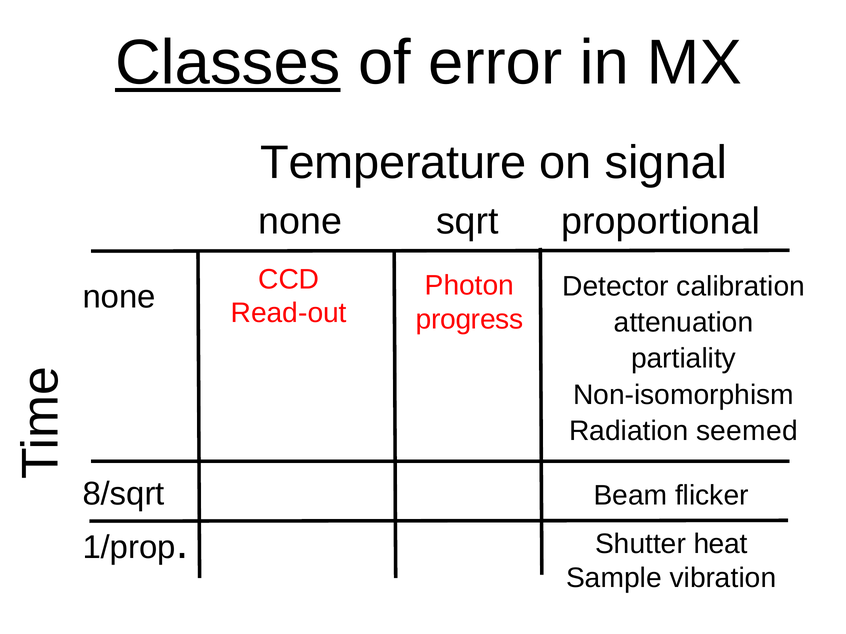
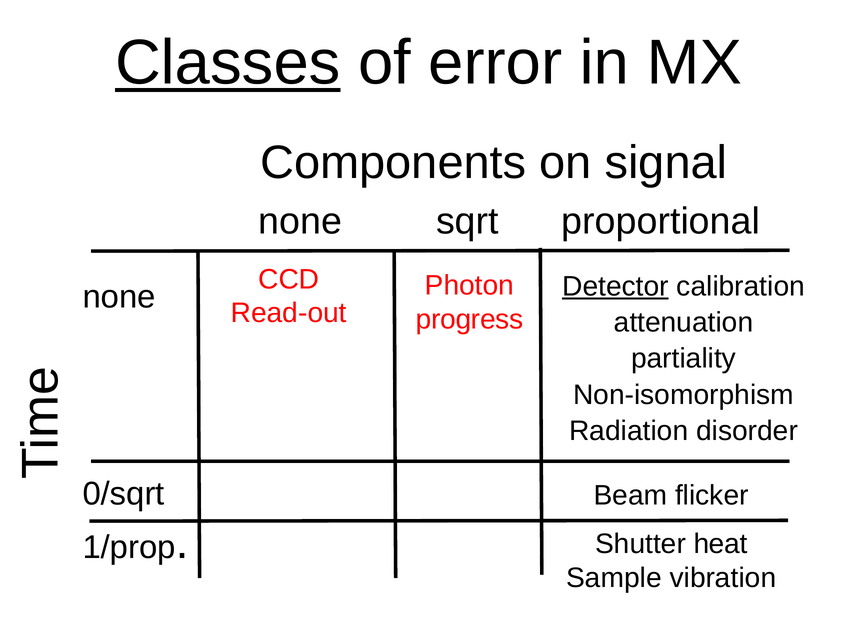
Temperature: Temperature -> Components
Detector underline: none -> present
seemed: seemed -> disorder
8/sqrt: 8/sqrt -> 0/sqrt
